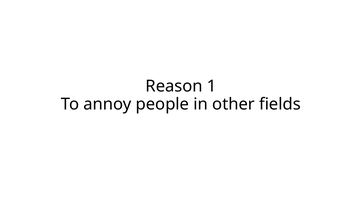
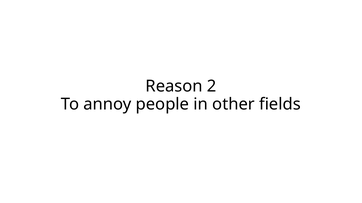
1: 1 -> 2
